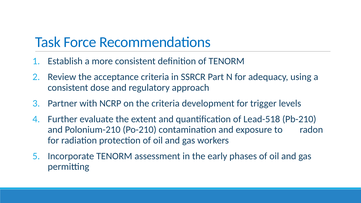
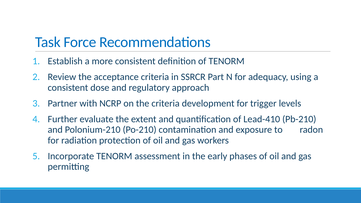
Lead-518: Lead-518 -> Lead-410
